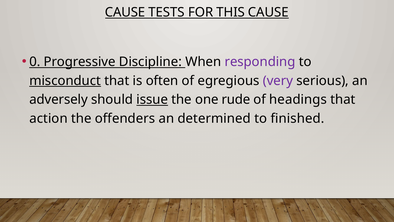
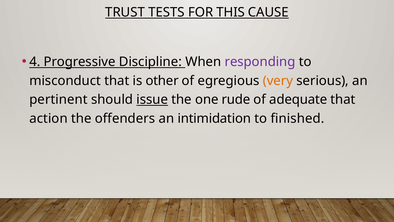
CAUSE at (125, 12): CAUSE -> TRUST
0: 0 -> 4
misconduct underline: present -> none
often: often -> other
very colour: purple -> orange
adversely: adversely -> pertinent
headings: headings -> adequate
determined: determined -> intimidation
